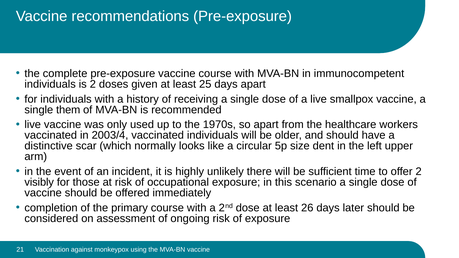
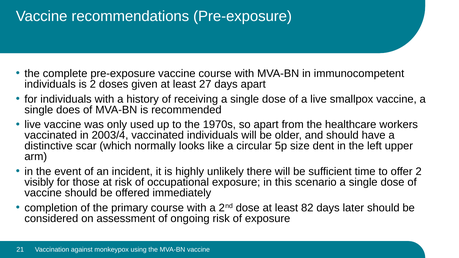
25: 25 -> 27
them: them -> does
26: 26 -> 82
